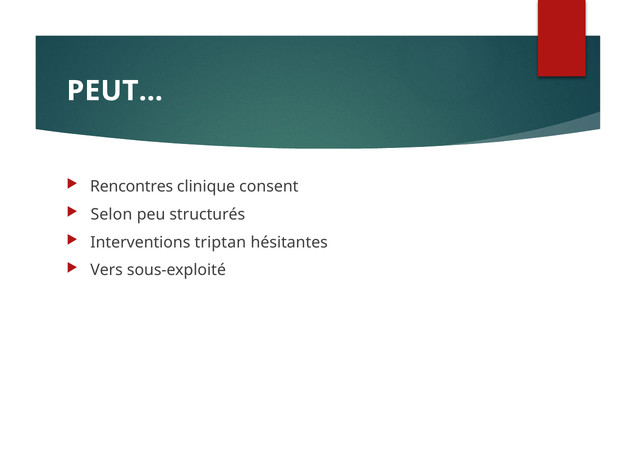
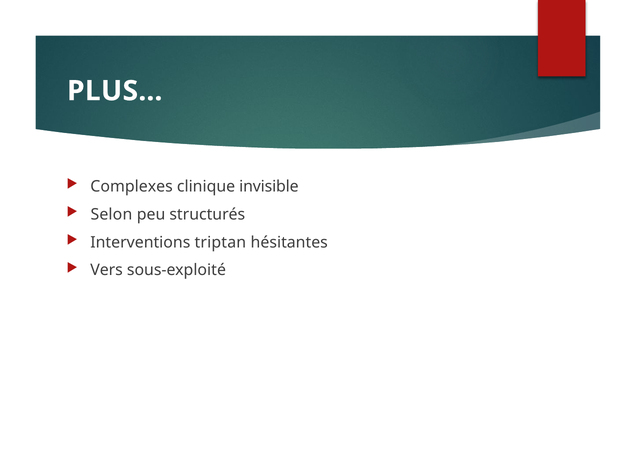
PEUT…: PEUT… -> PLUS…
Rencontres: Rencontres -> Complexes
consent: consent -> invisible
